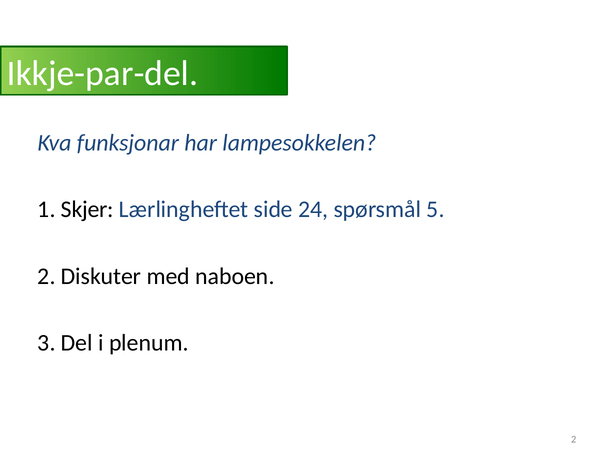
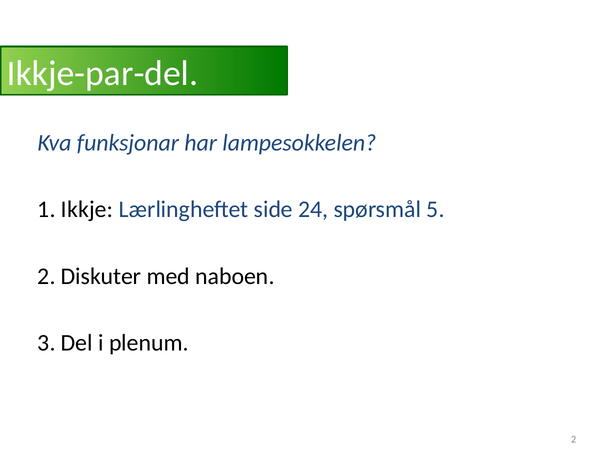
Skjer: Skjer -> Ikkje
